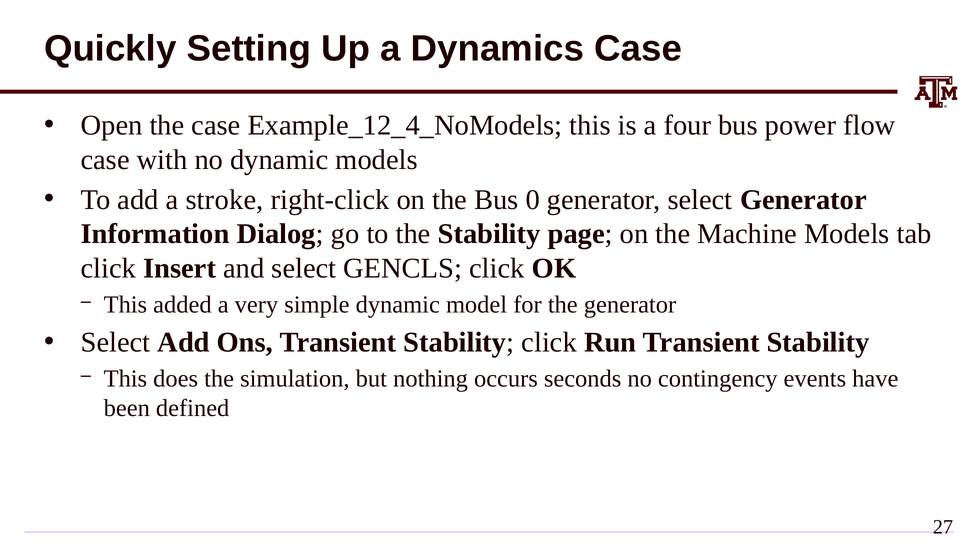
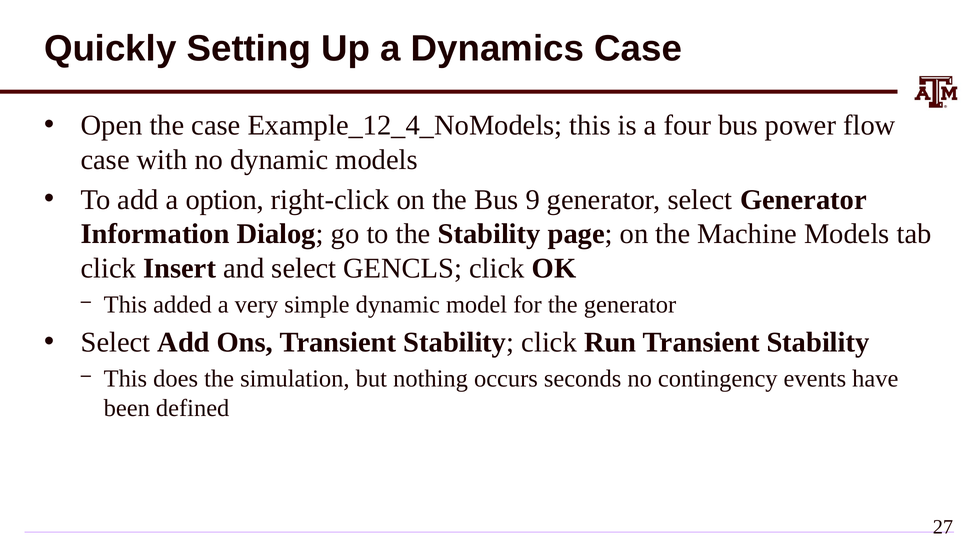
stroke: stroke -> option
0: 0 -> 9
